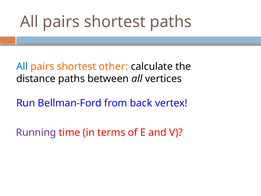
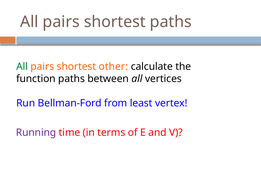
All at (22, 66) colour: blue -> green
distance: distance -> function
back: back -> least
